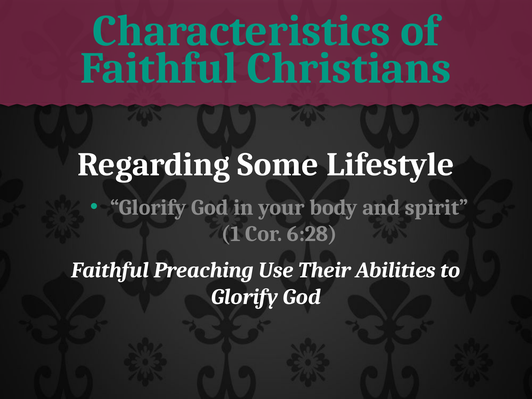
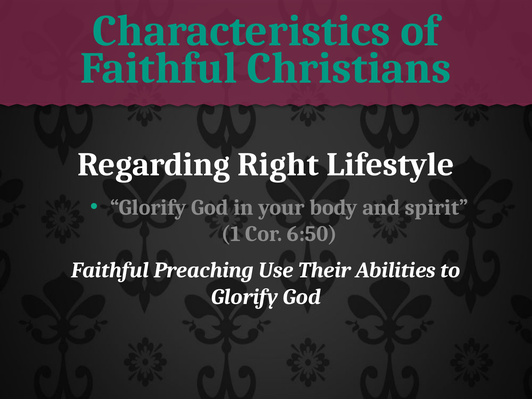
Some: Some -> Right
6:28: 6:28 -> 6:50
